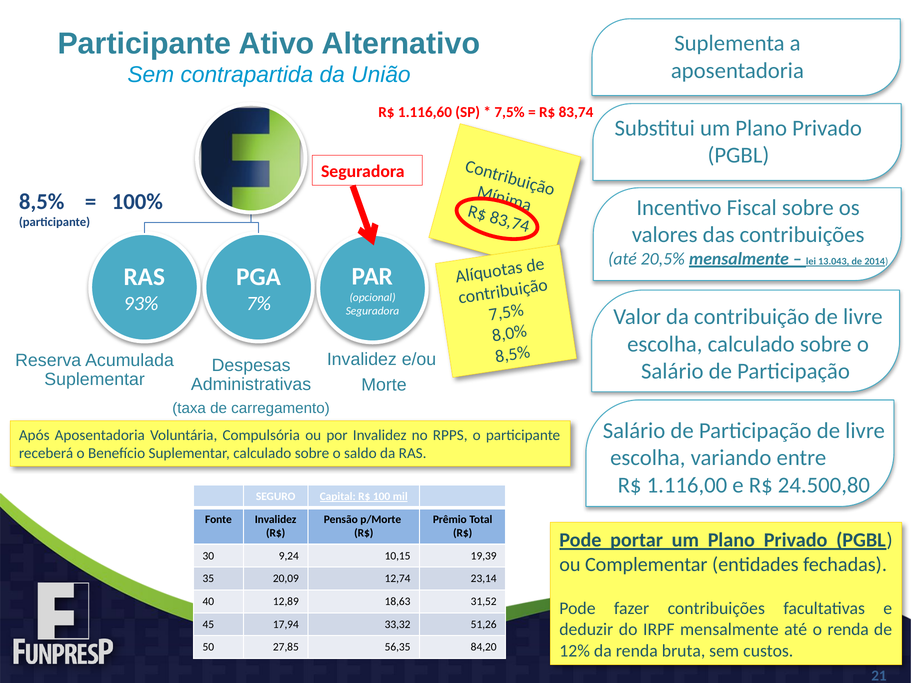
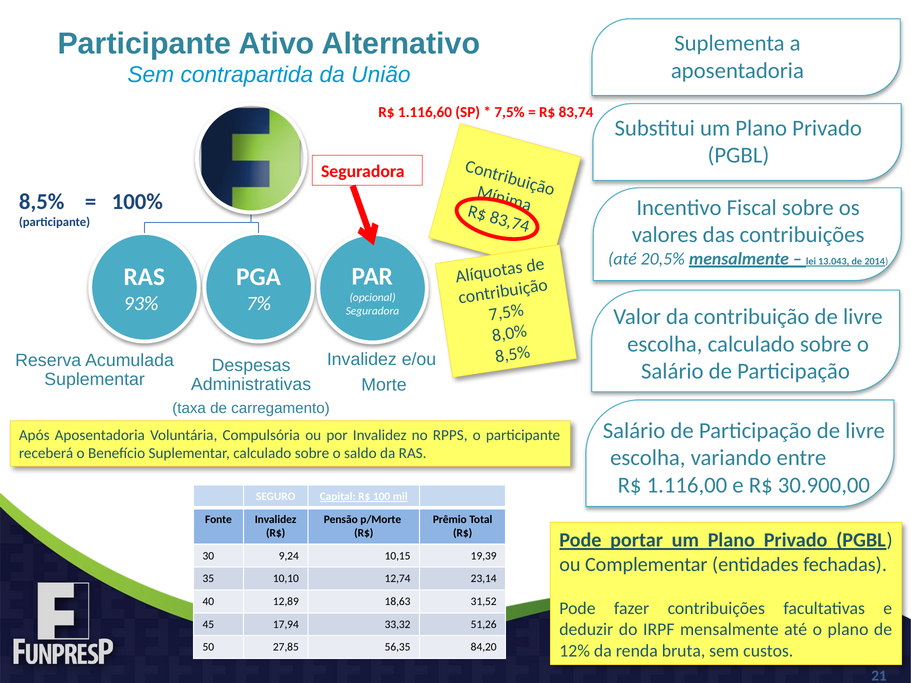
24.500,80: 24.500,80 -> 30.900,00
20,09: 20,09 -> 10,10
o renda: renda -> plano
